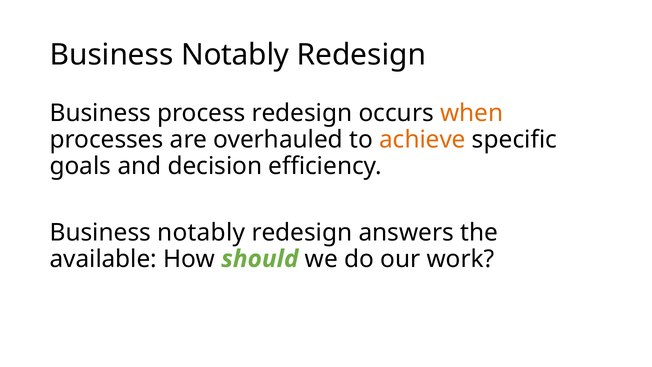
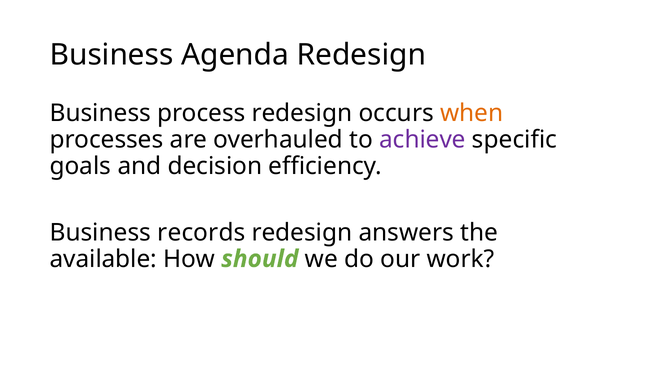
Notably at (235, 55): Notably -> Agenda
achieve colour: orange -> purple
notably at (201, 232): notably -> records
